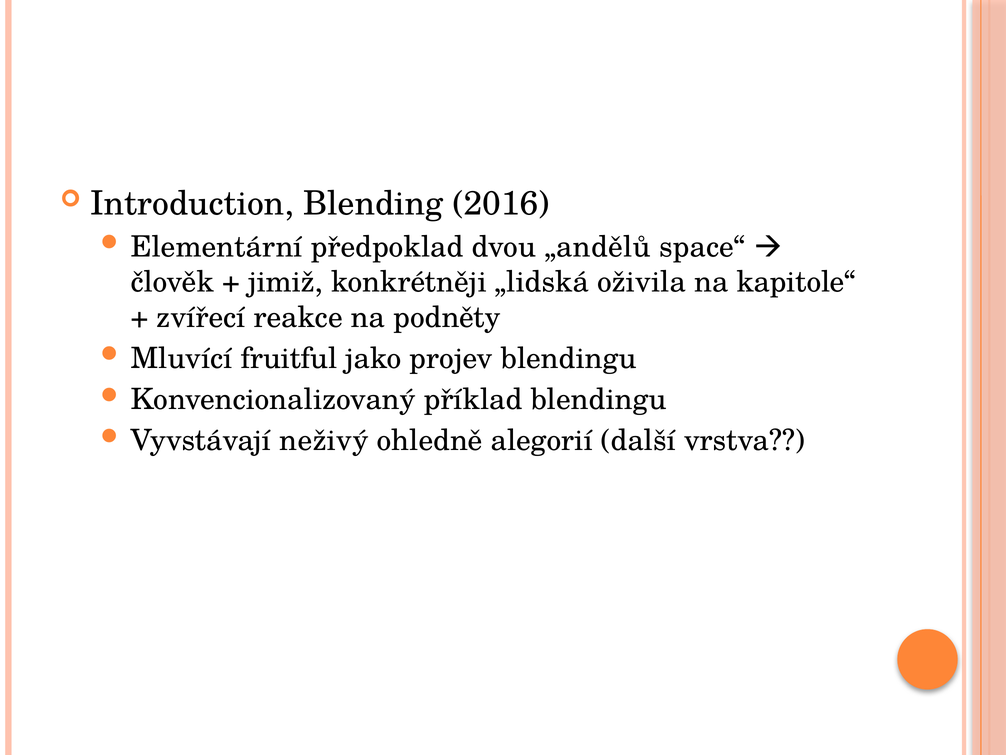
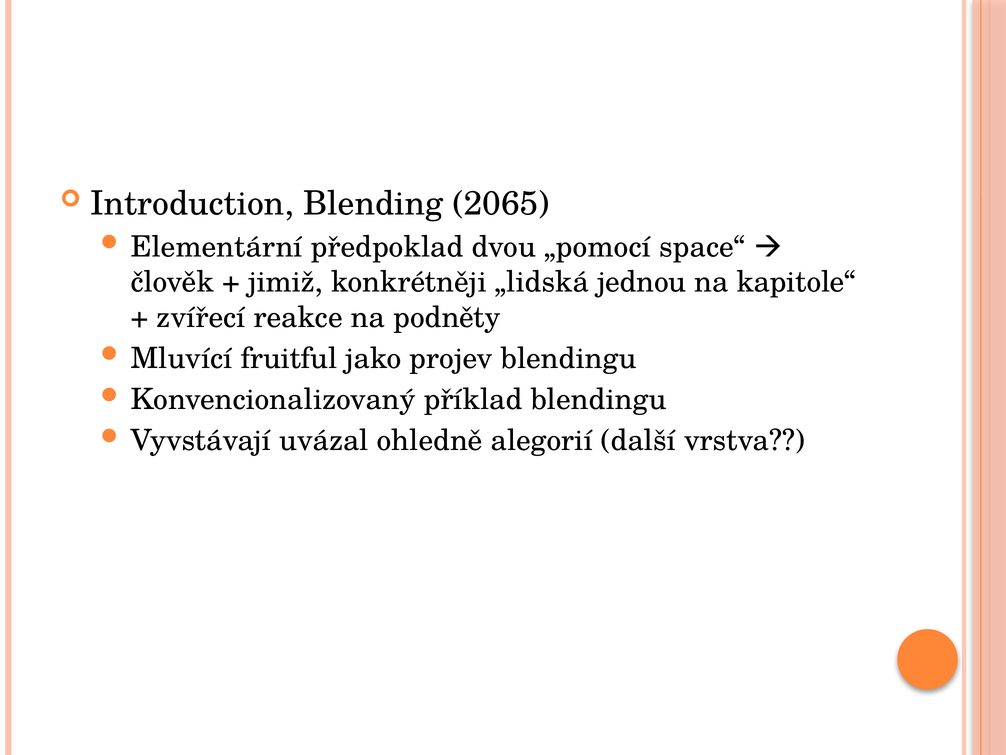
2016: 2016 -> 2065
„andělů: „andělů -> „pomocí
oživila: oživila -> jednou
neživý: neživý -> uvázal
